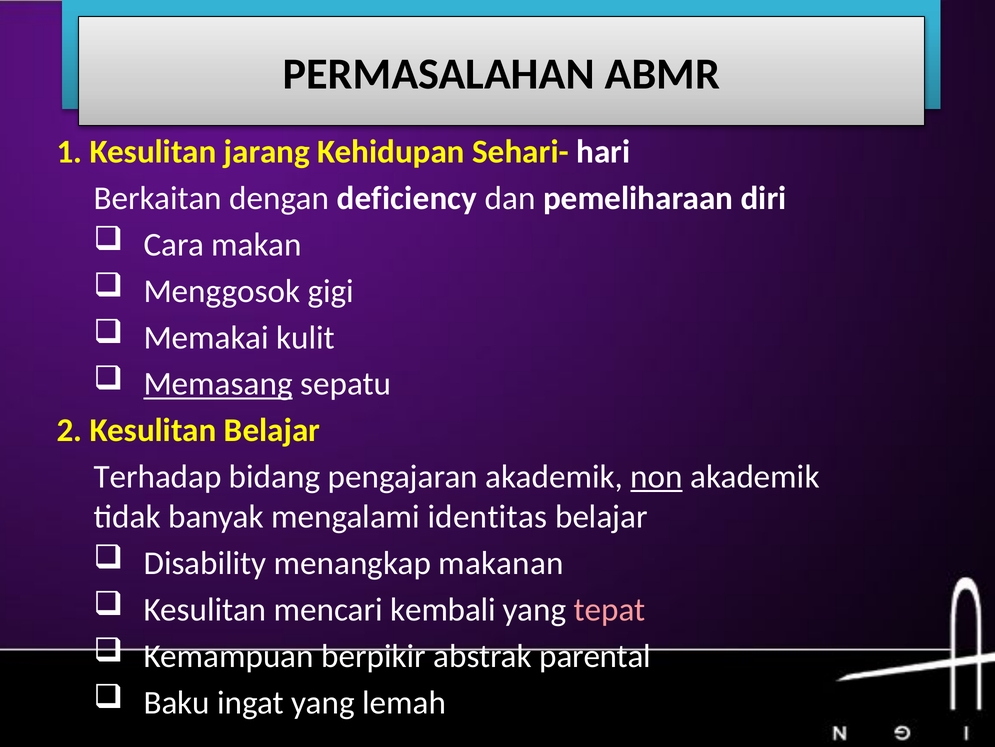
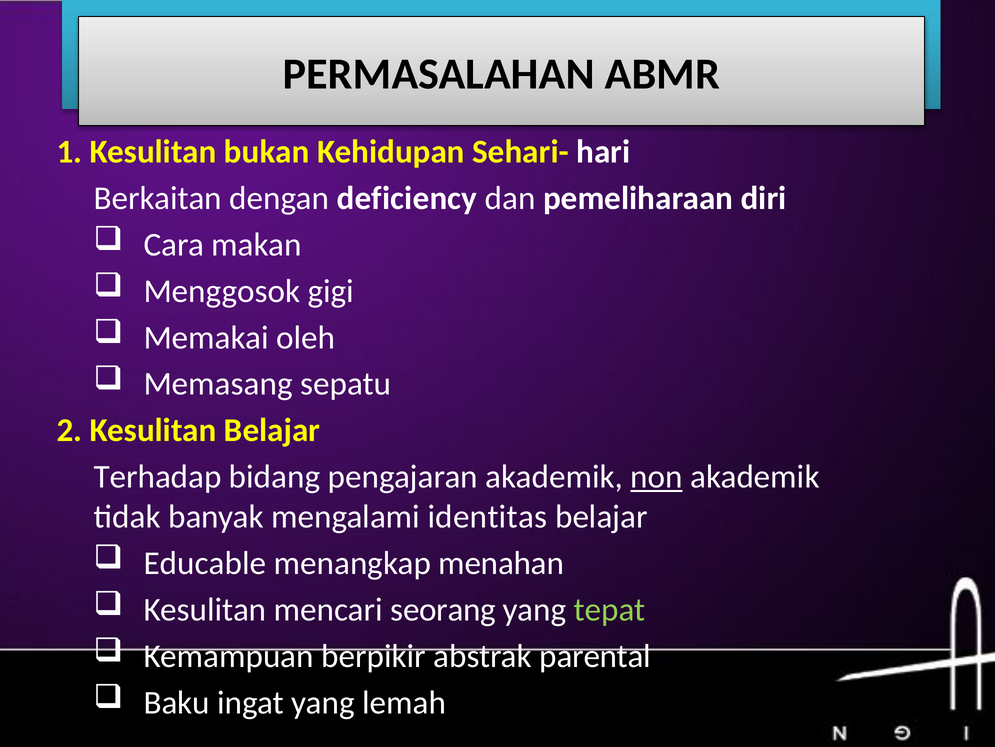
jarang: jarang -> bukan
kulit: kulit -> oleh
Memasang underline: present -> none
Disability: Disability -> Educable
makanan: makanan -> menahan
kembali: kembali -> seorang
tepat colour: pink -> light green
